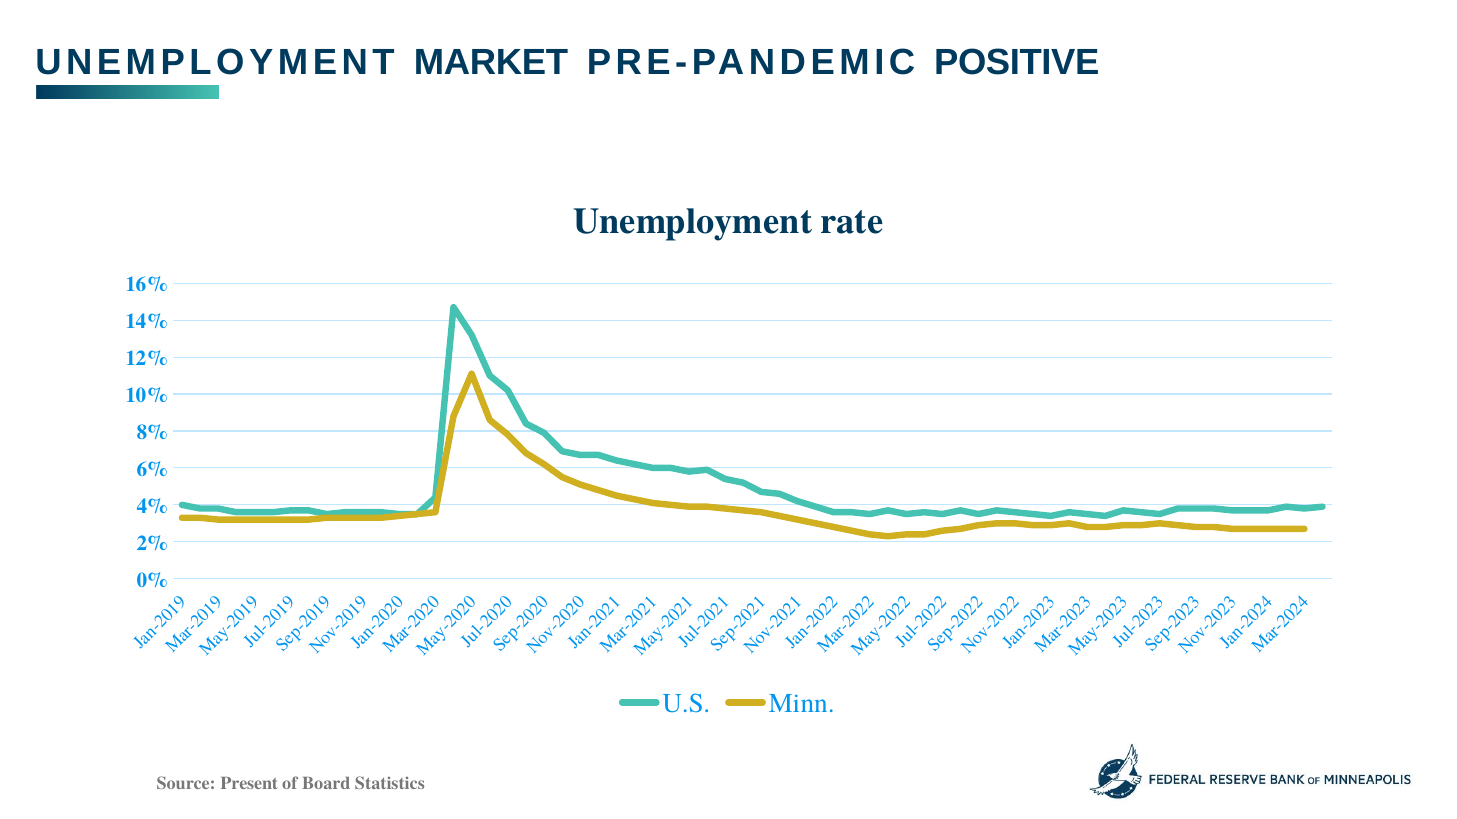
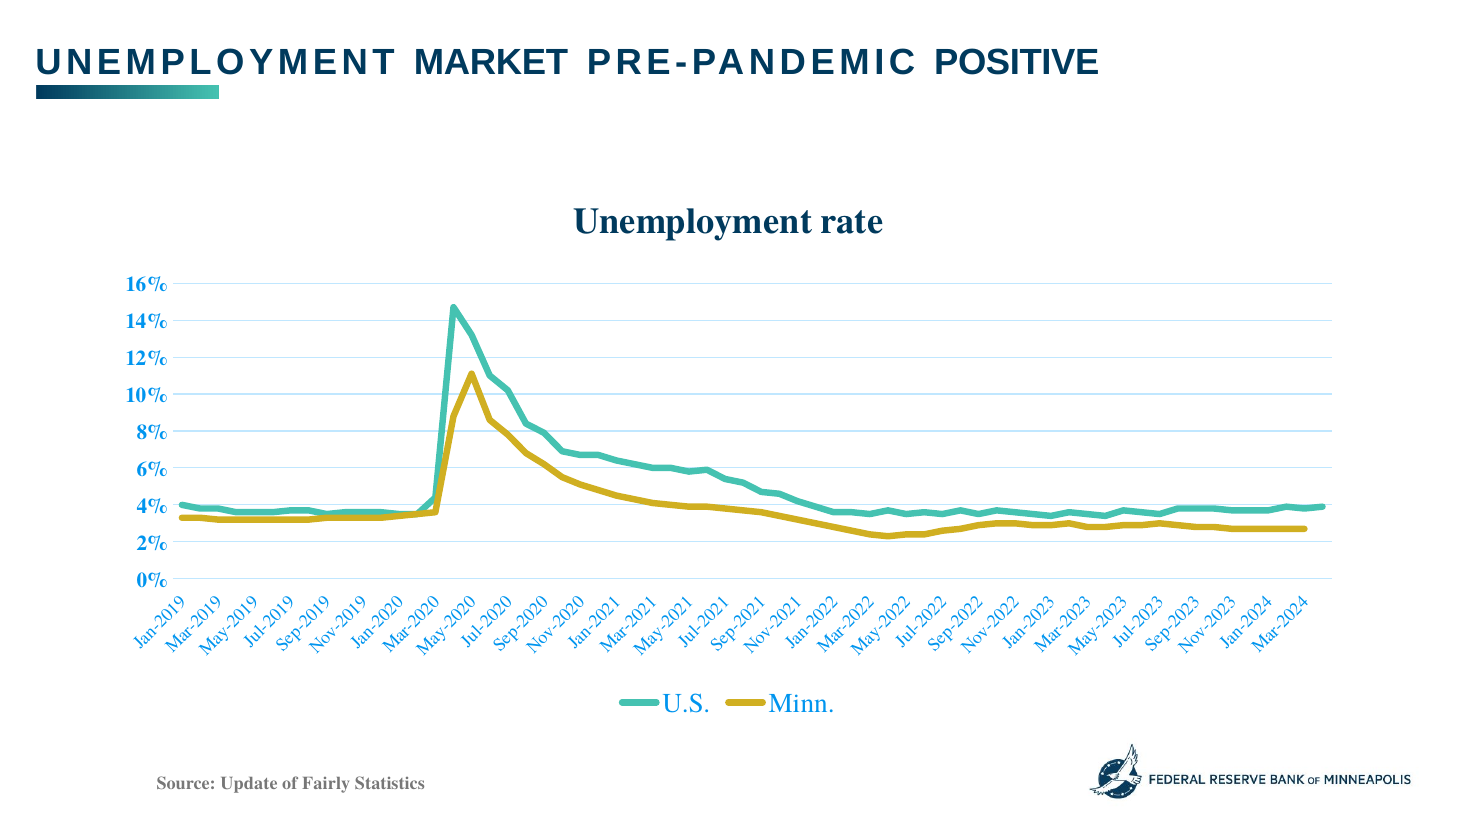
Present: Present -> Update
Board: Board -> Fairly
